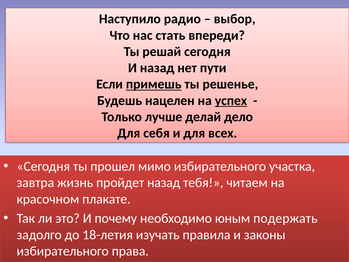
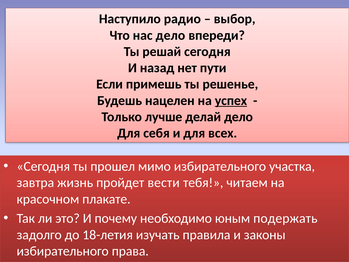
нас стать: стать -> дело
примешь underline: present -> none
пройдет назад: назад -> вести
